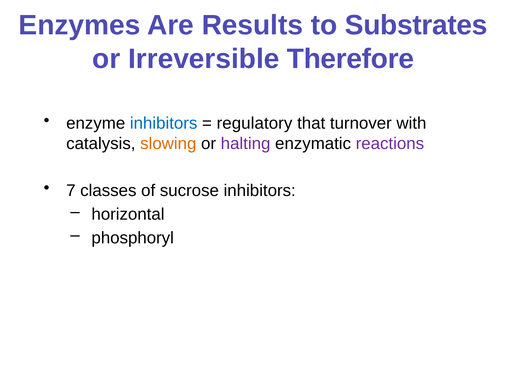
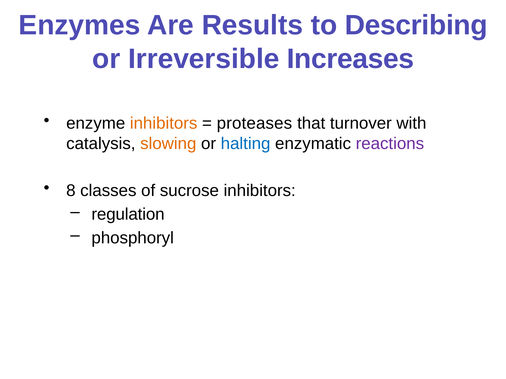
Substrates: Substrates -> Describing
Therefore: Therefore -> Increases
inhibitors at (164, 123) colour: blue -> orange
regulatory: regulatory -> proteases
halting colour: purple -> blue
7: 7 -> 8
horizontal: horizontal -> regulation
